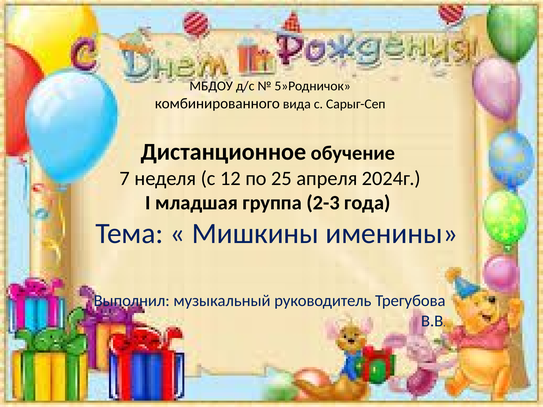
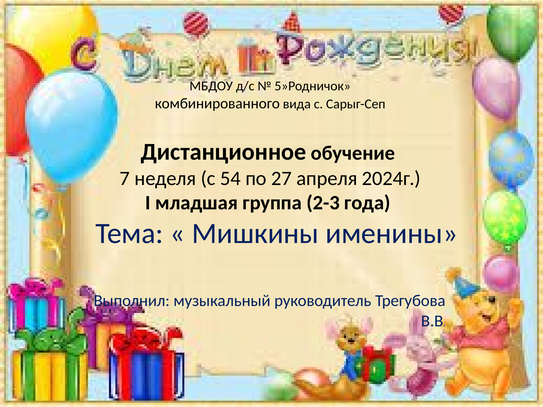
12: 12 -> 54
25: 25 -> 27
